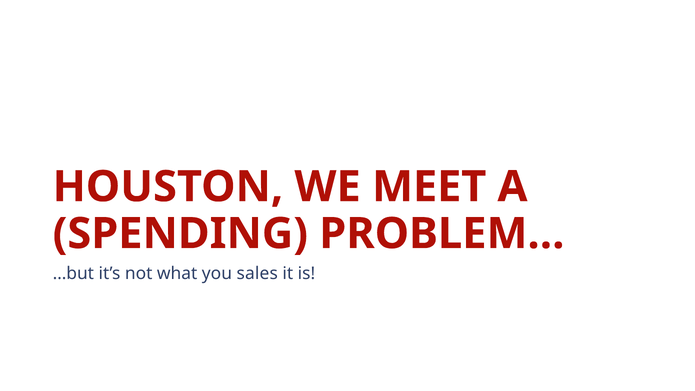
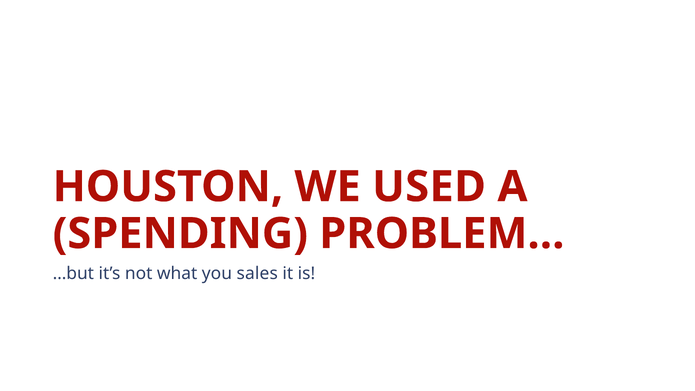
MEET: MEET -> USED
